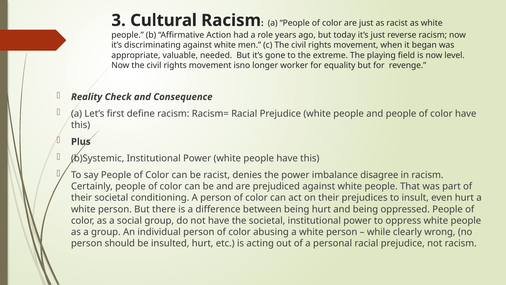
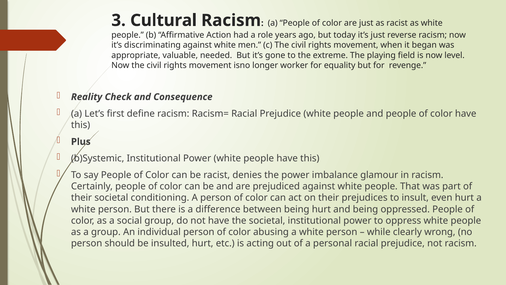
disagree: disagree -> glamour
